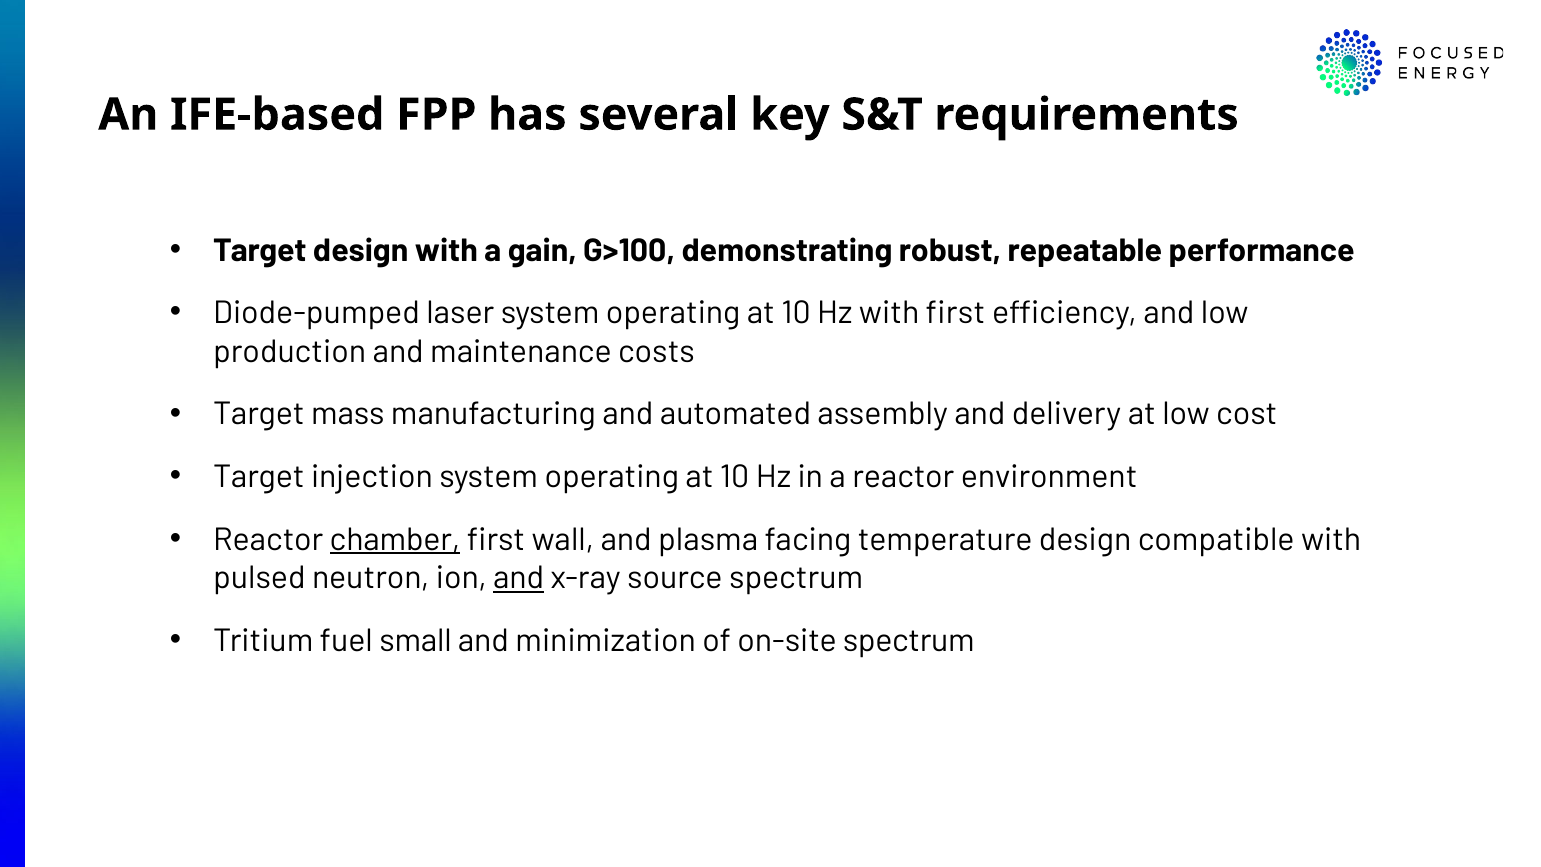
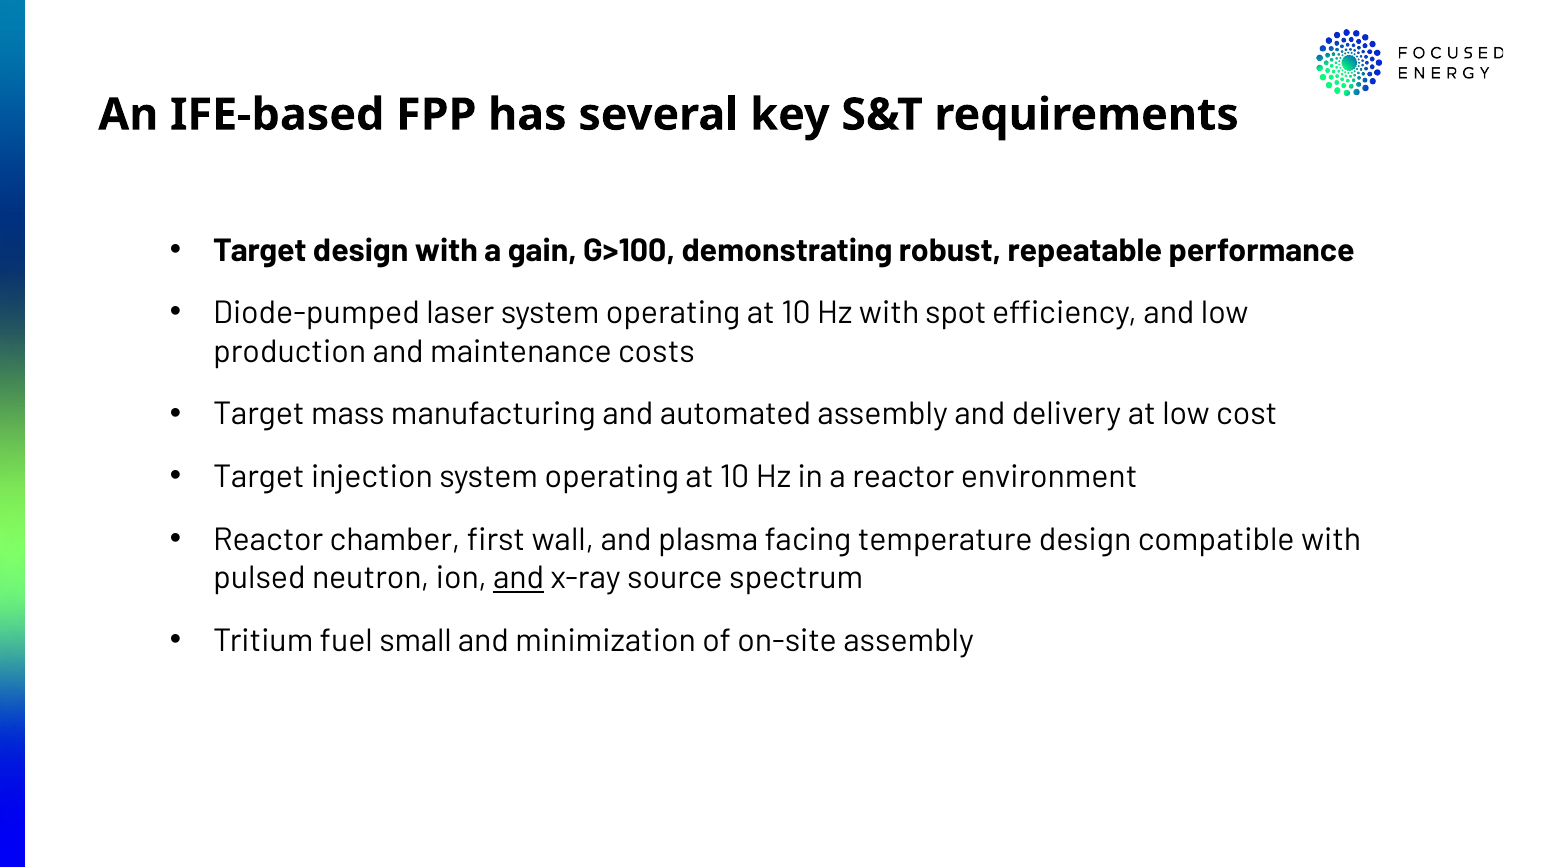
with first: first -> spot
chamber underline: present -> none
on-site spectrum: spectrum -> assembly
